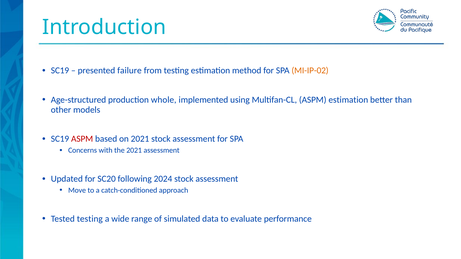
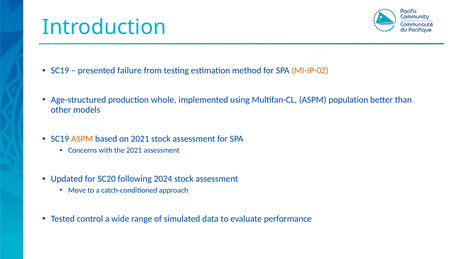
ASPM estimation: estimation -> population
ASPM at (82, 139) colour: red -> orange
Tested testing: testing -> control
